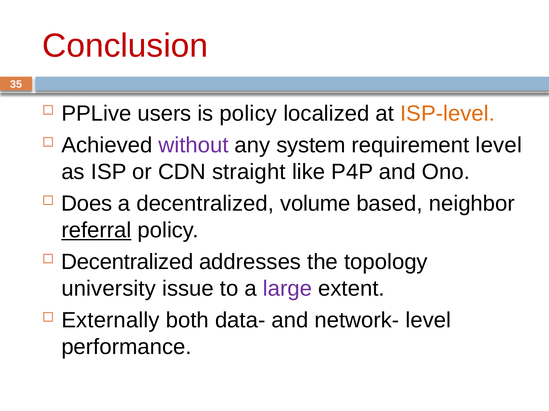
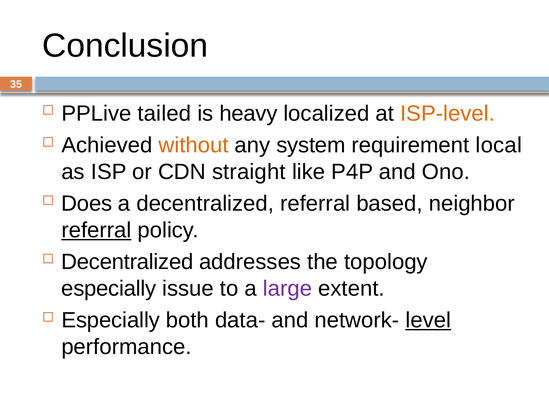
Conclusion colour: red -> black
users: users -> tailed
is policy: policy -> heavy
without colour: purple -> orange
requirement level: level -> local
decentralized volume: volume -> referral
university at (109, 289): university -> especially
Externally at (111, 321): Externally -> Especially
level at (428, 321) underline: none -> present
